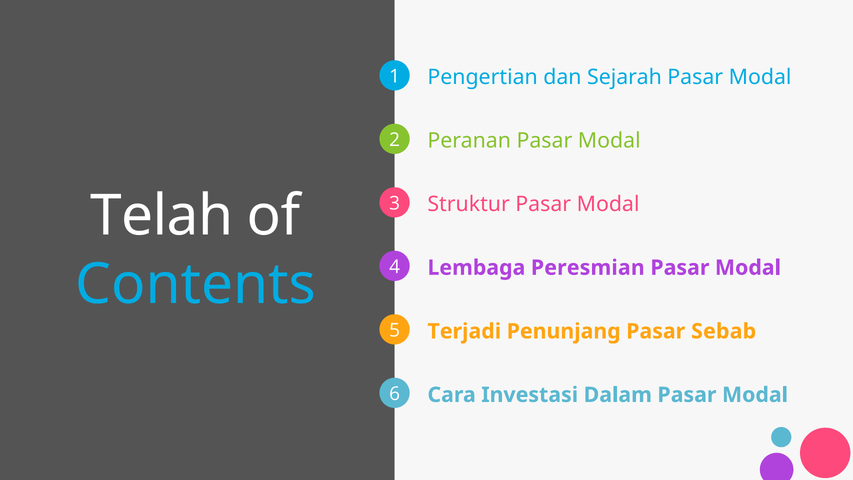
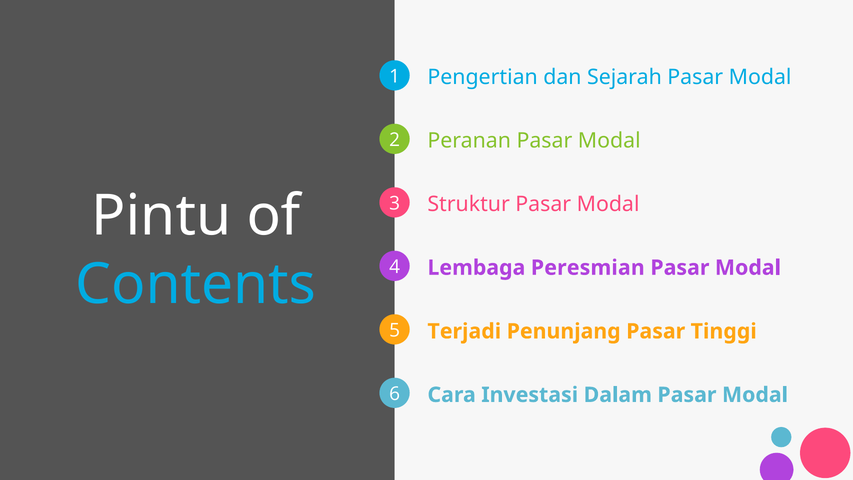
Telah: Telah -> Pintu
Sebab: Sebab -> Tinggi
